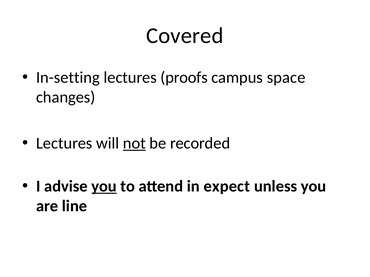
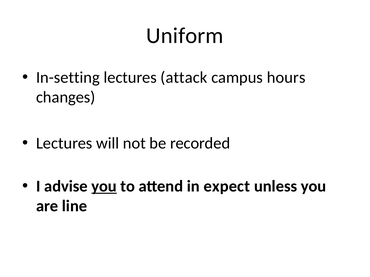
Covered: Covered -> Uniform
proofs: proofs -> attack
space: space -> hours
not underline: present -> none
